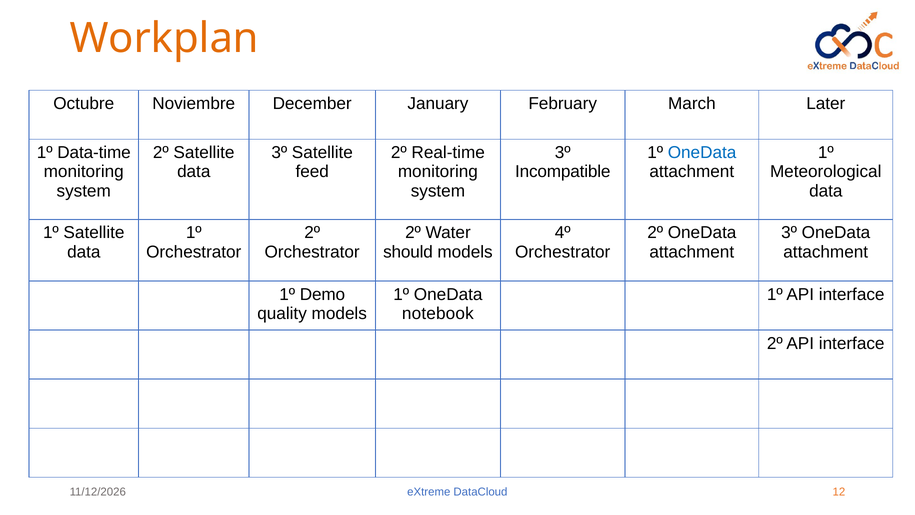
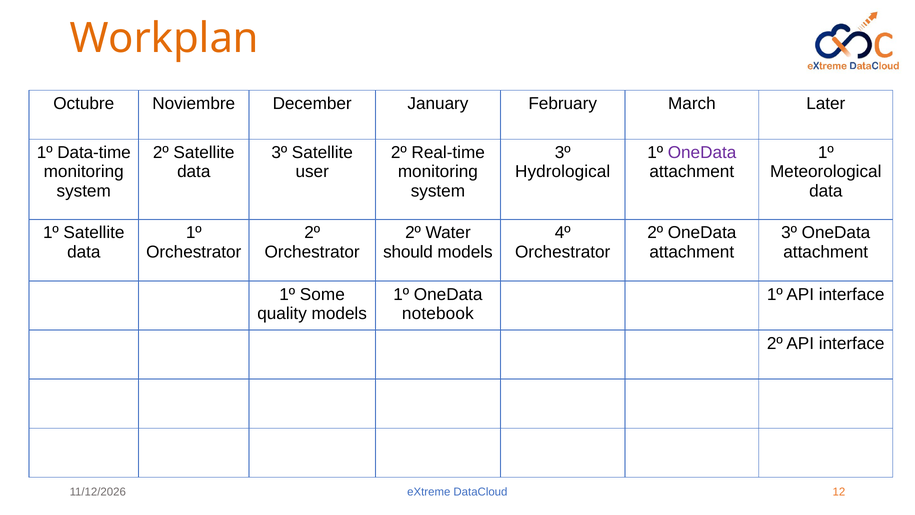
OneData at (702, 152) colour: blue -> purple
feed: feed -> user
Incompatible: Incompatible -> Hydrological
Demo: Demo -> Some
